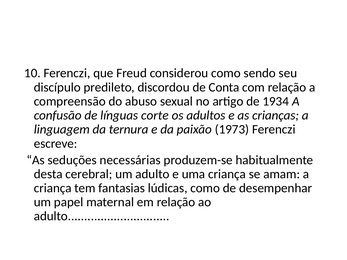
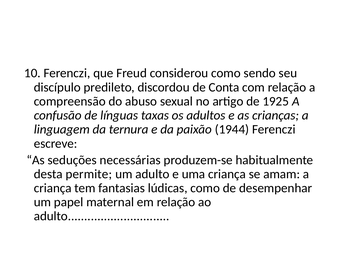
1934: 1934 -> 1925
corte: corte -> taxas
1973: 1973 -> 1944
cerebral: cerebral -> permite
